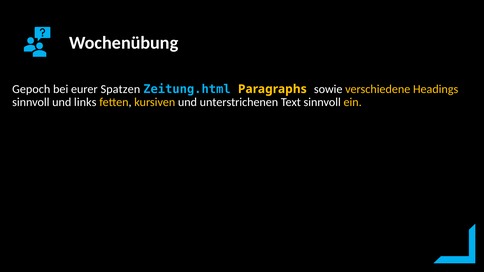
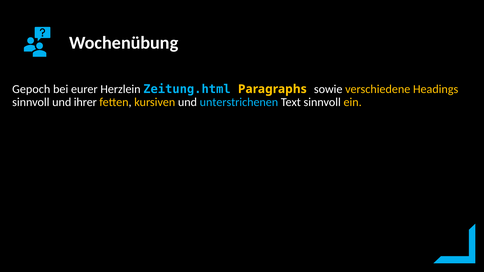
Spatzen: Spatzen -> Herzlein
links: links -> ihrer
unterstrichenen colour: white -> light blue
